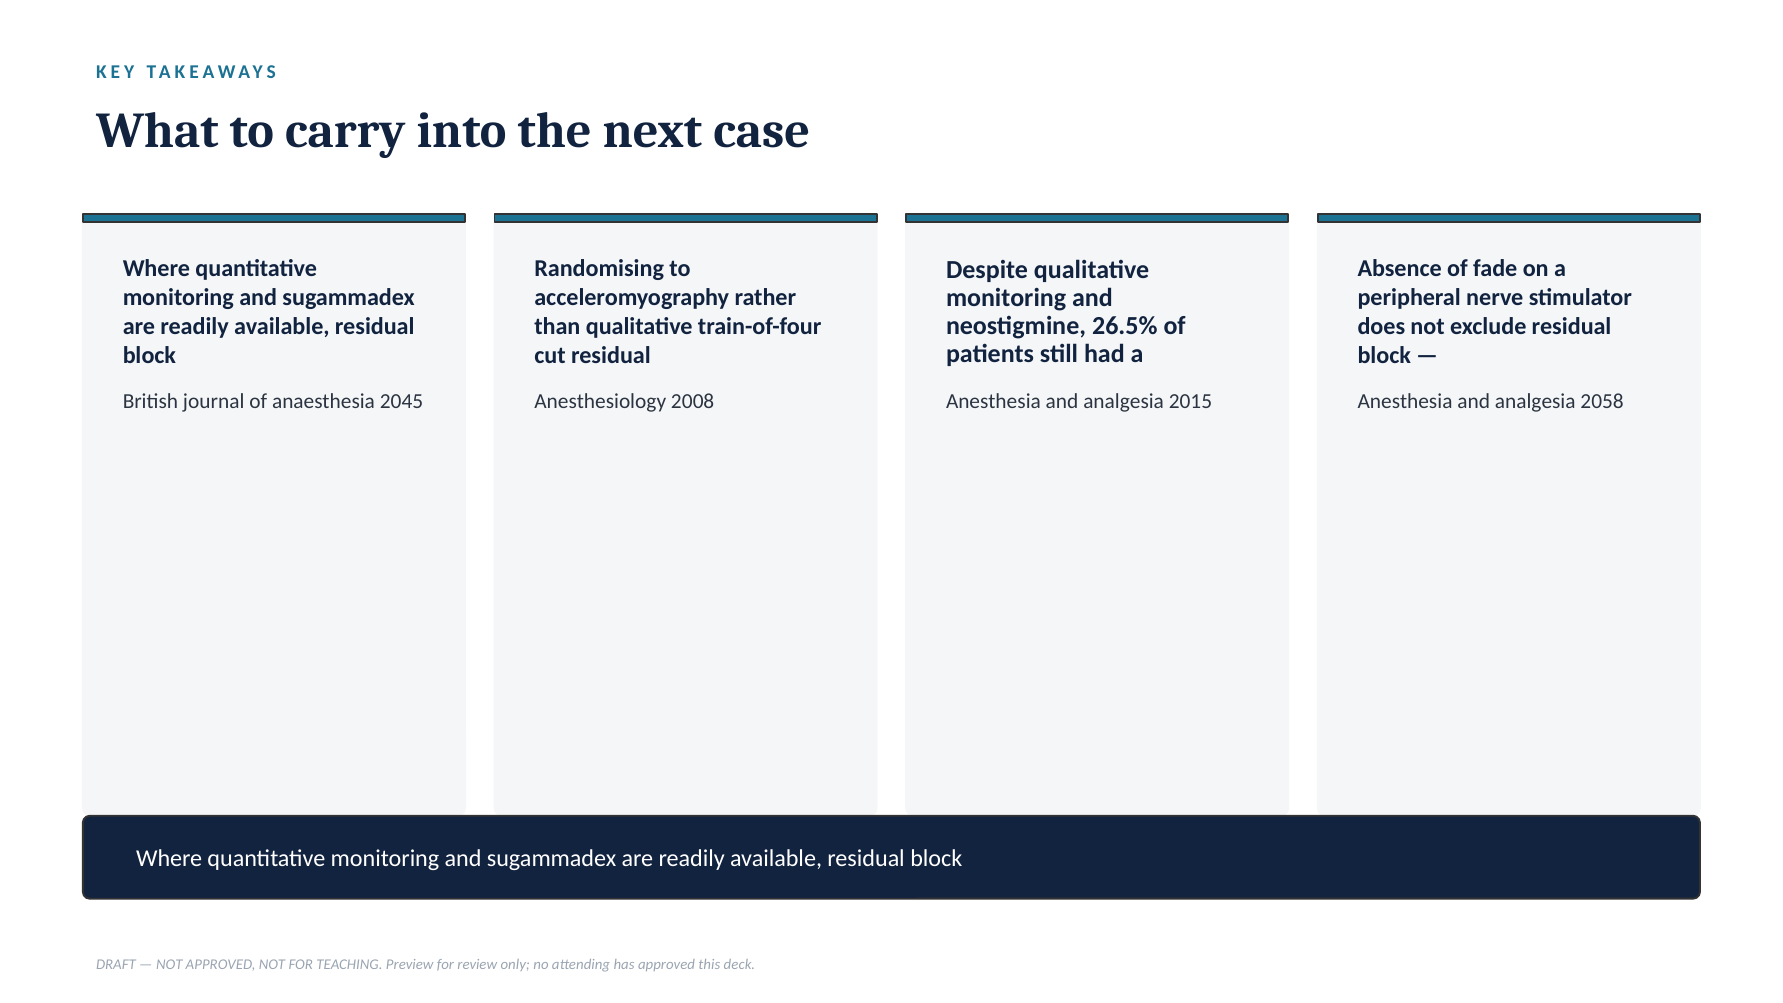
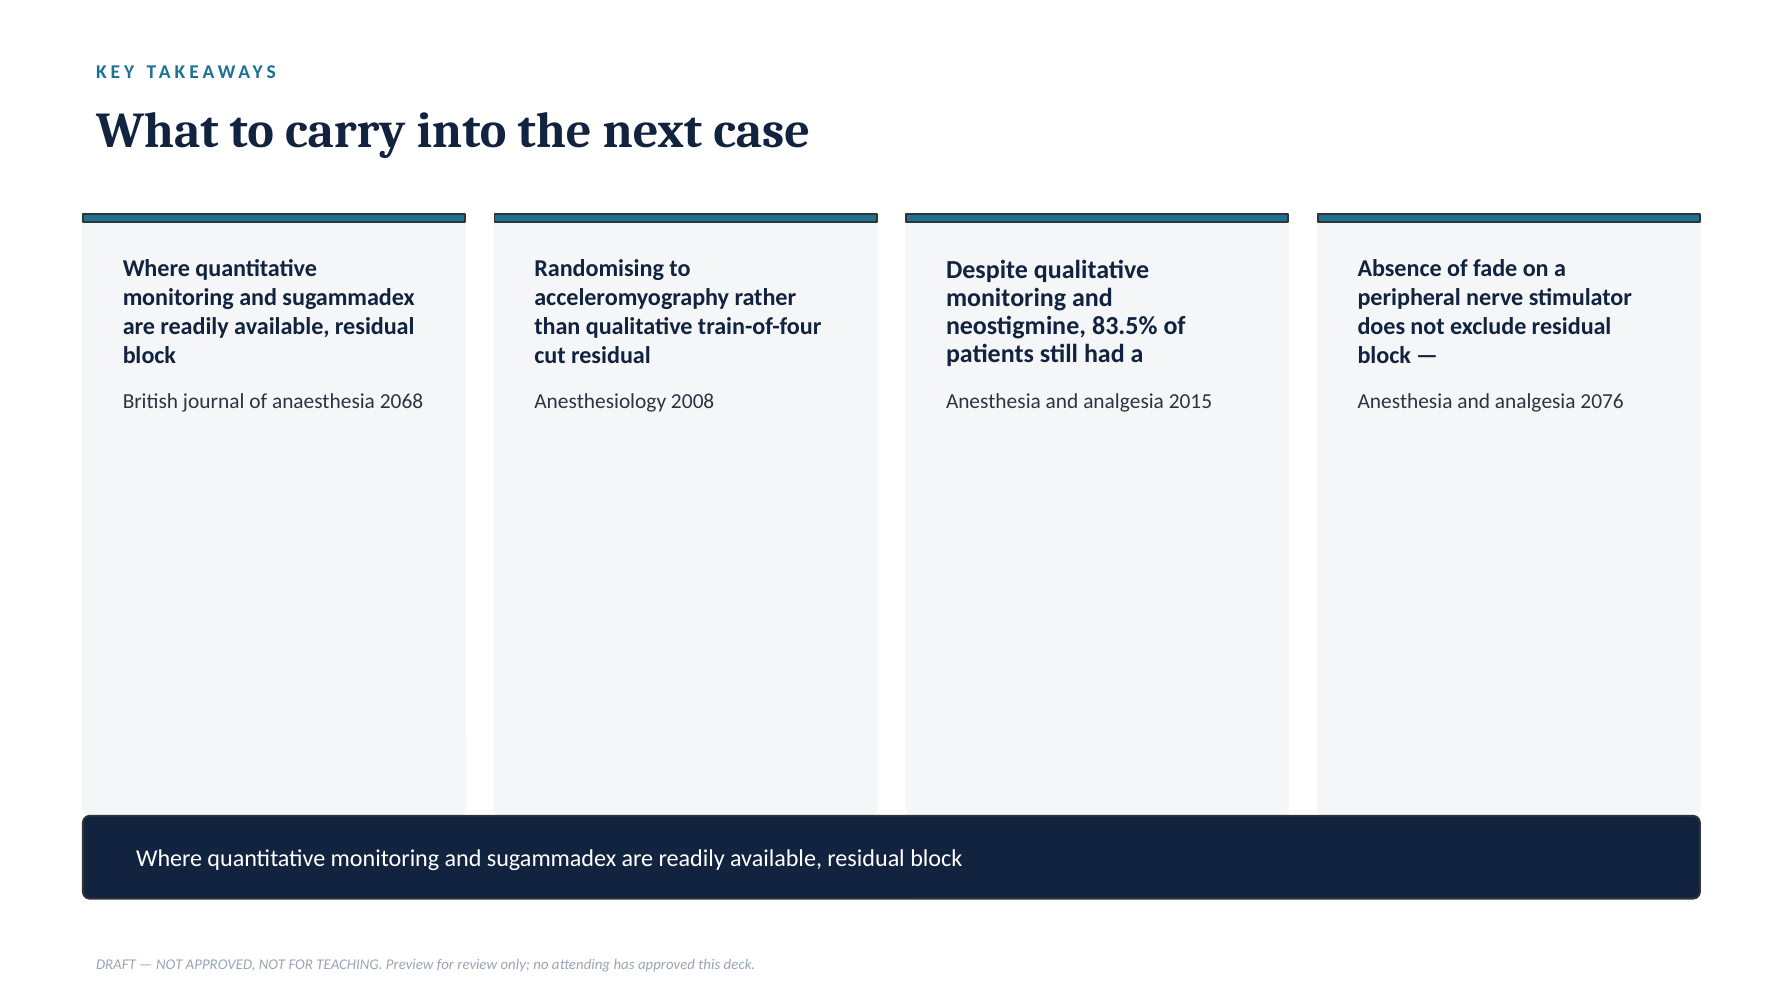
26.5%: 26.5% -> 83.5%
2045: 2045 -> 2068
2058: 2058 -> 2076
